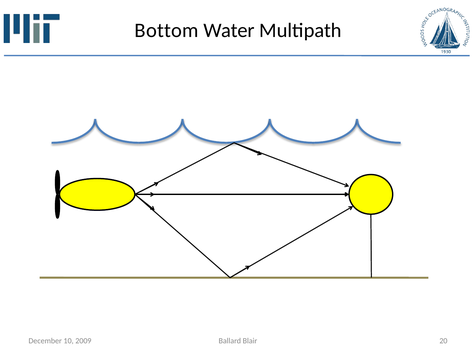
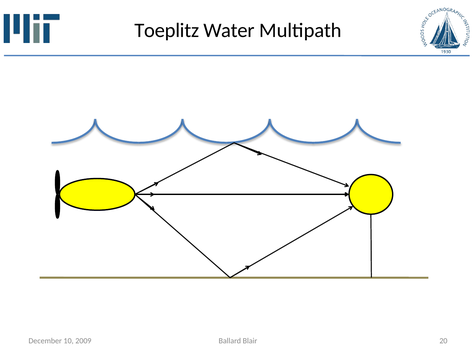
Bottom: Bottom -> Toeplitz
